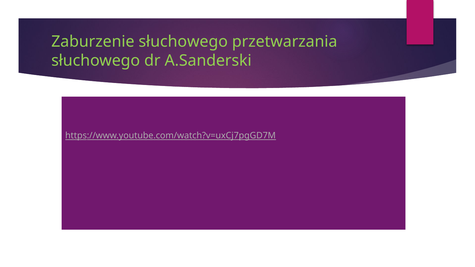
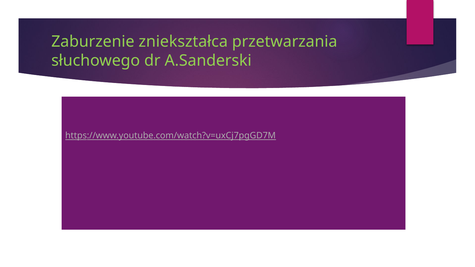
Zaburzenie słuchowego: słuchowego -> zniekształca
